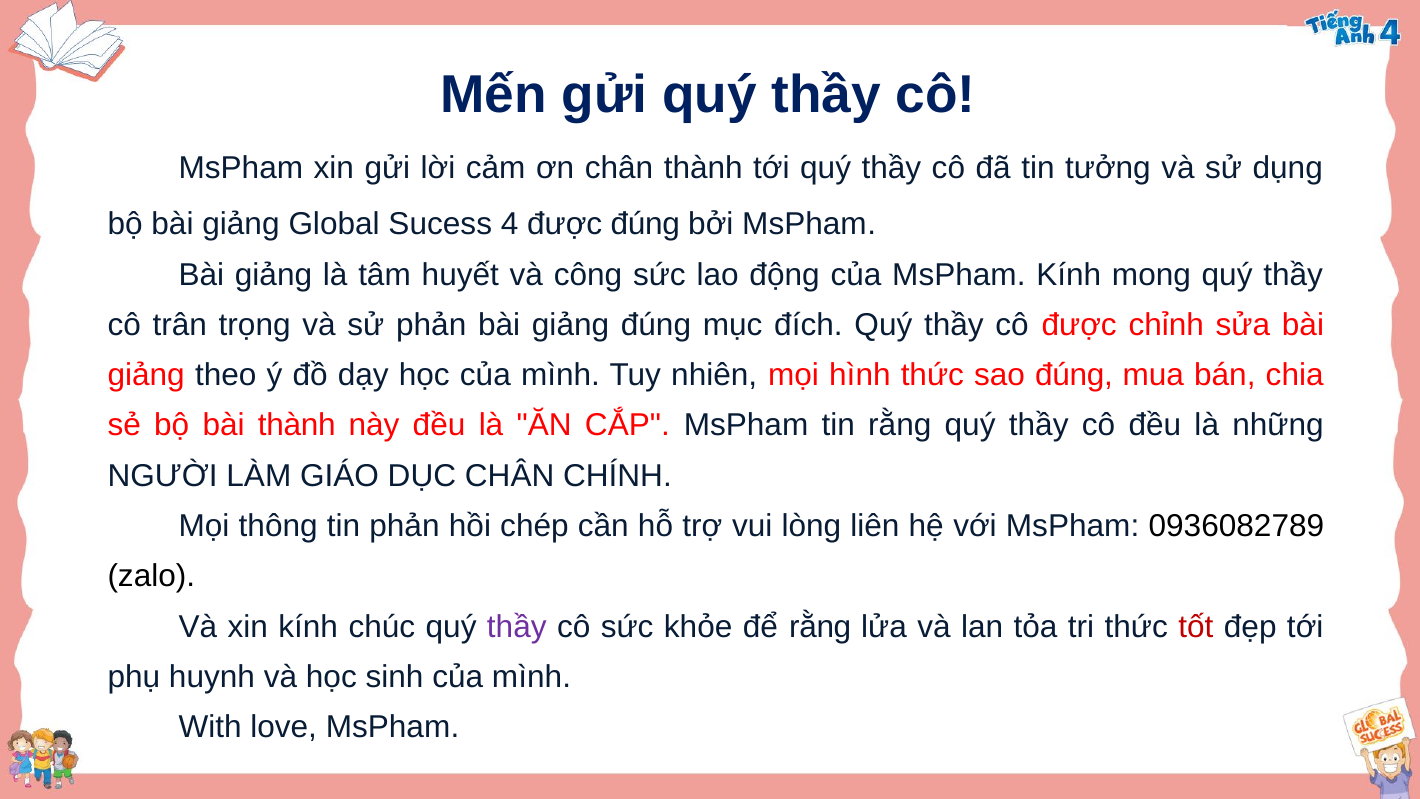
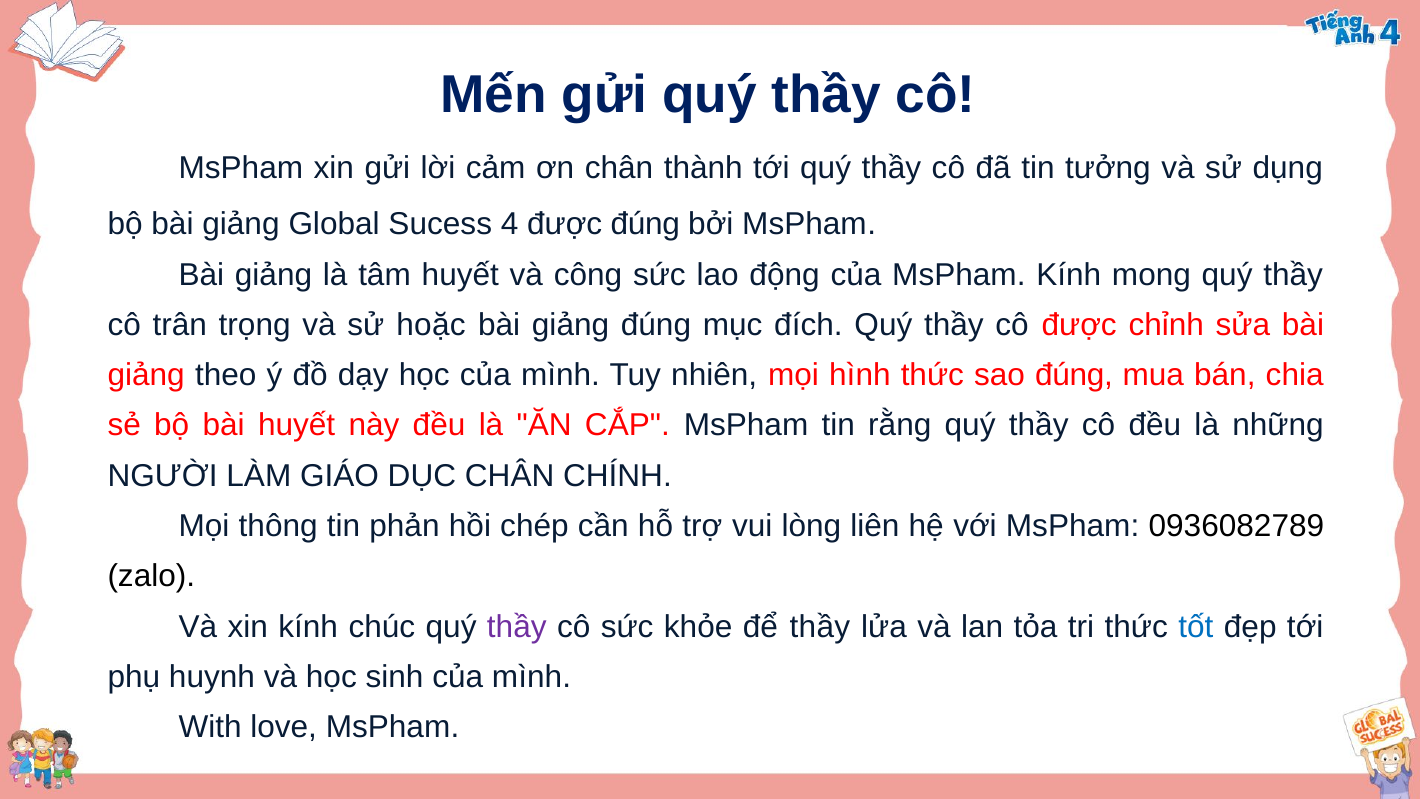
sử phản: phản -> hoặc
bài thành: thành -> huyết
để rằng: rằng -> thầy
tốt colour: red -> blue
